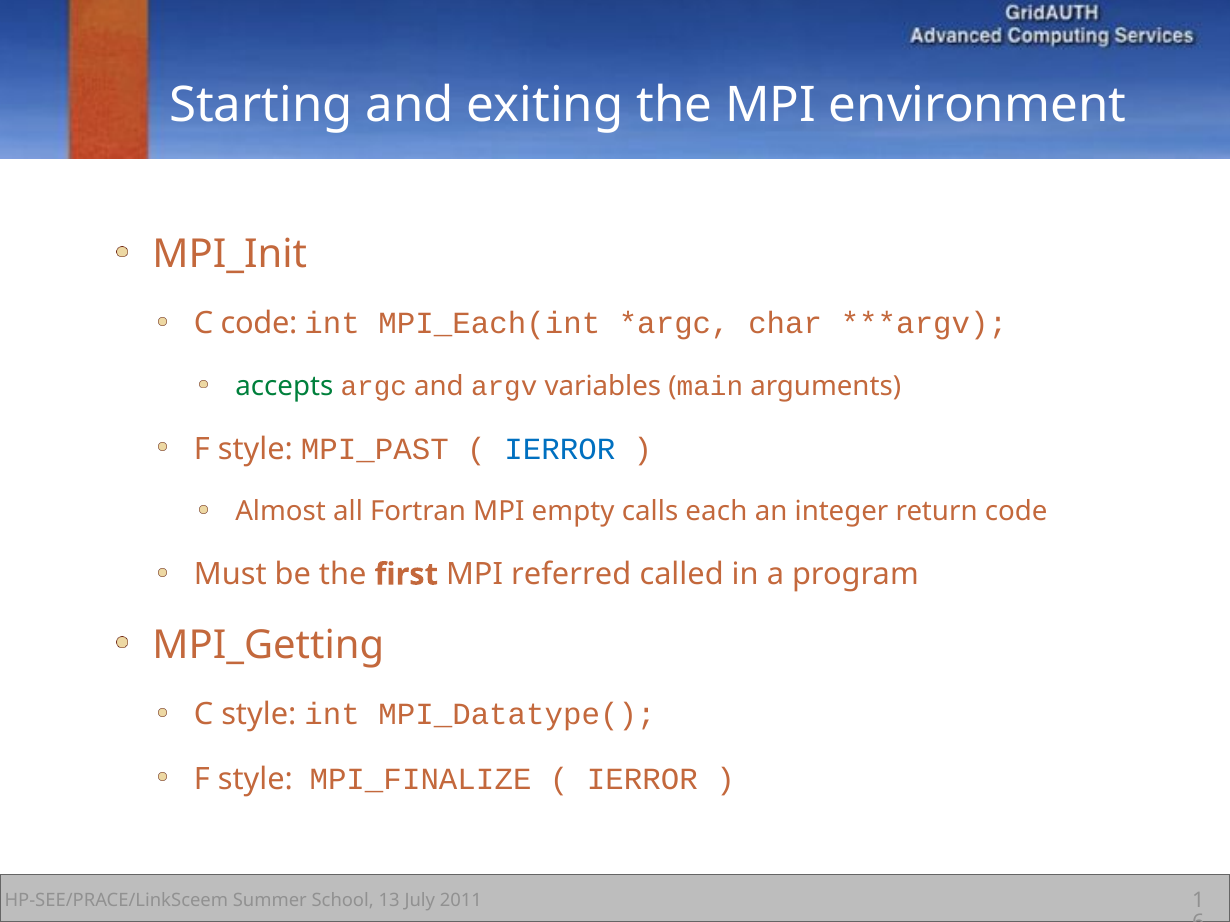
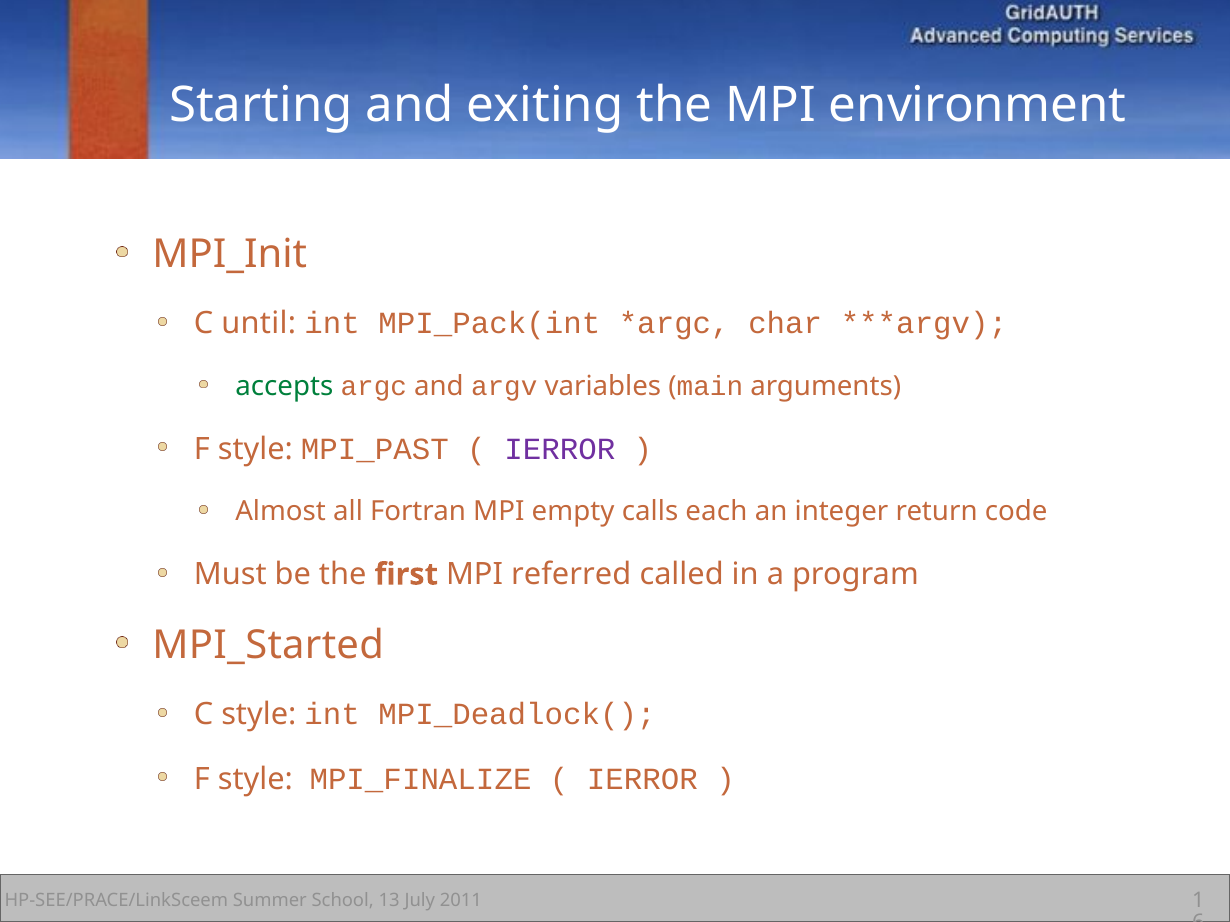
C code: code -> until
MPI_Each(int: MPI_Each(int -> MPI_Pack(int
IERROR at (560, 449) colour: blue -> purple
MPI_Getting: MPI_Getting -> MPI_Started
MPI_Datatype(: MPI_Datatype( -> MPI_Deadlock(
